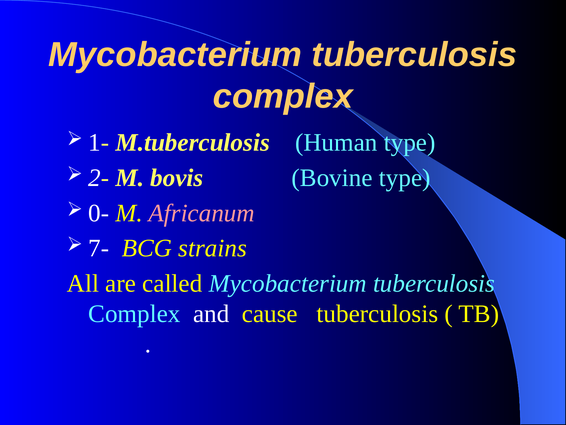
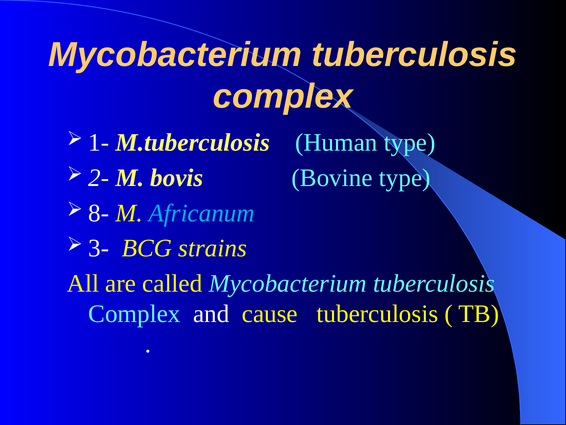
0-: 0- -> 8-
Africanum colour: pink -> light blue
7-: 7- -> 3-
